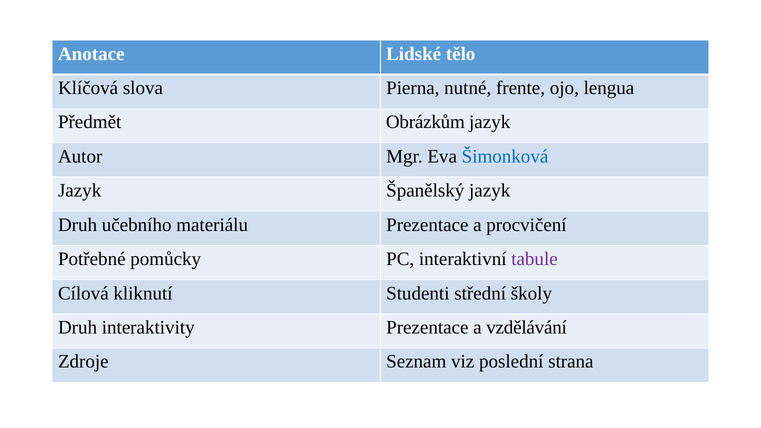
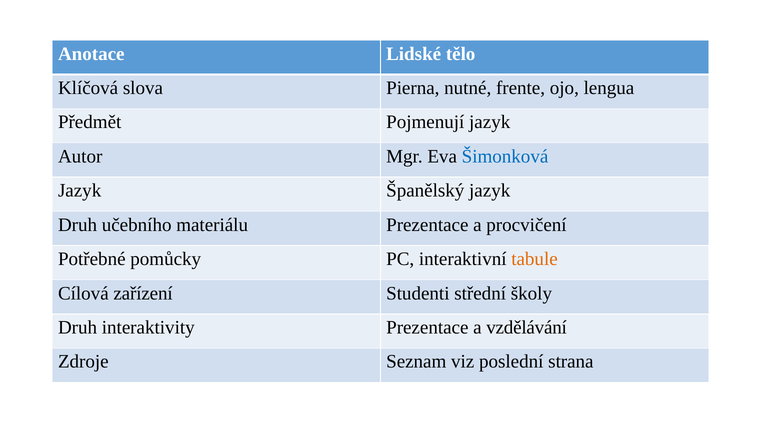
Obrázkům: Obrázkům -> Pojmenují
tabule colour: purple -> orange
kliknutí: kliknutí -> zařízení
